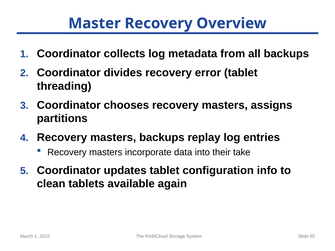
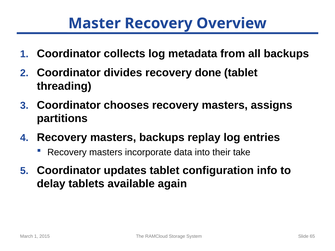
error: error -> done
clean: clean -> delay
